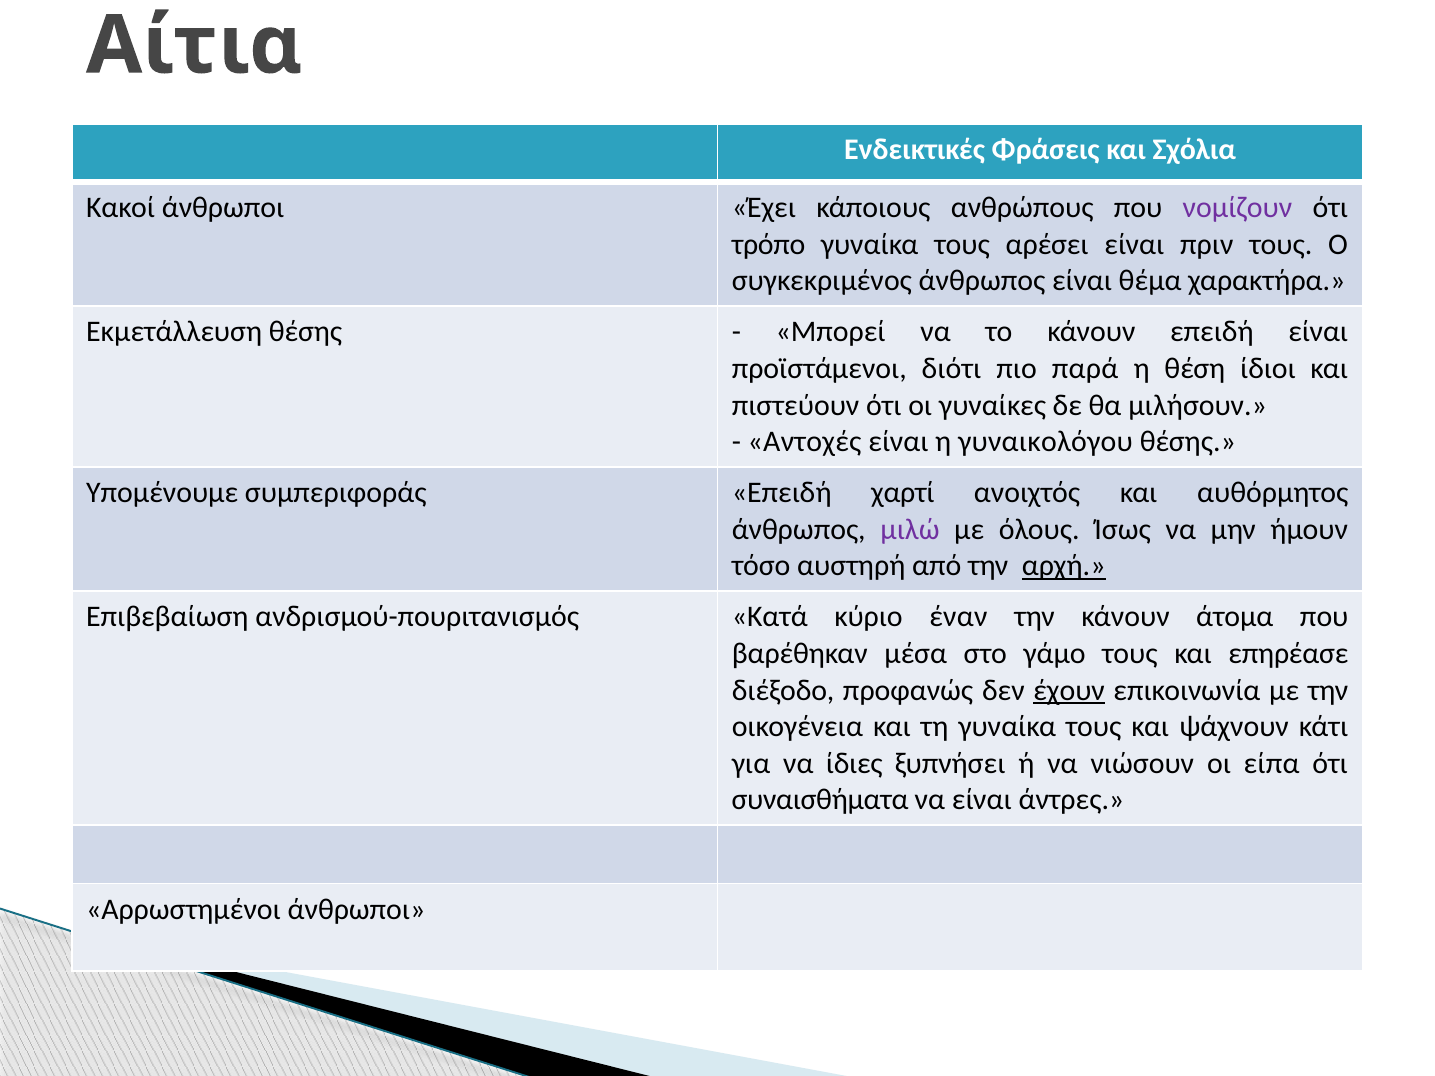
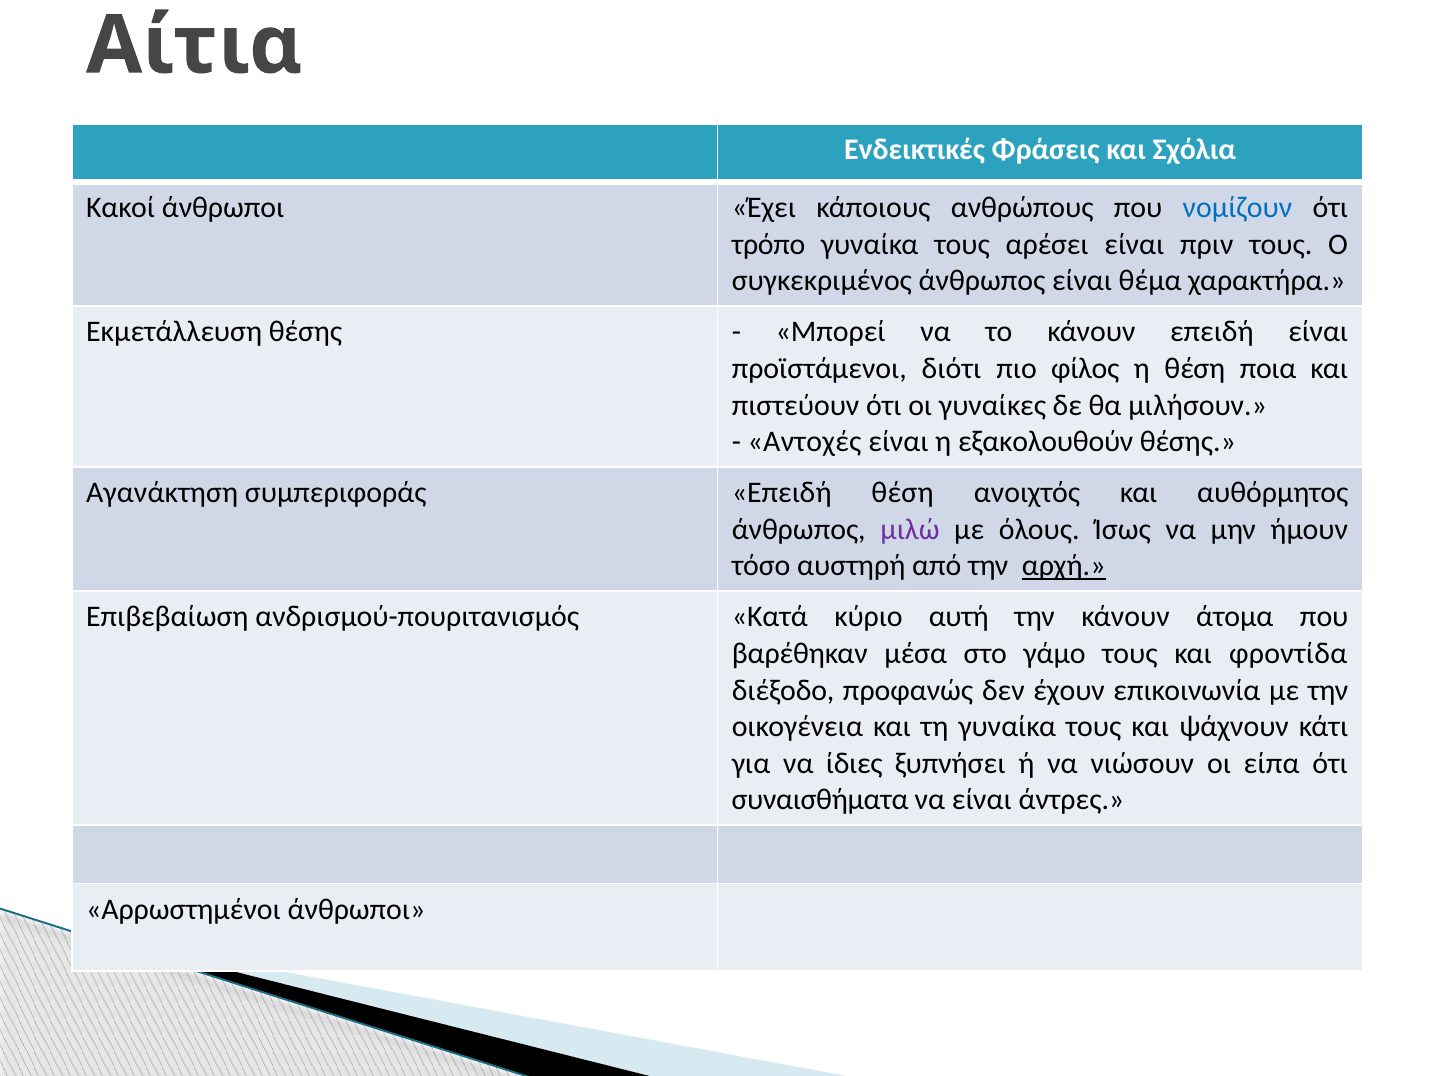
νομίζουν colour: purple -> blue
παρά: παρά -> φίλος
ίδιοι: ίδιοι -> ποια
γυναικολόγου: γυναικολόγου -> εξακολουθούν
Υπομένουμε: Υπομένουμε -> Αγανάκτηση
Επειδή χαρτί: χαρτί -> θέση
έναν: έναν -> αυτή
επηρέασε: επηρέασε -> φροντίδα
έχουν underline: present -> none
